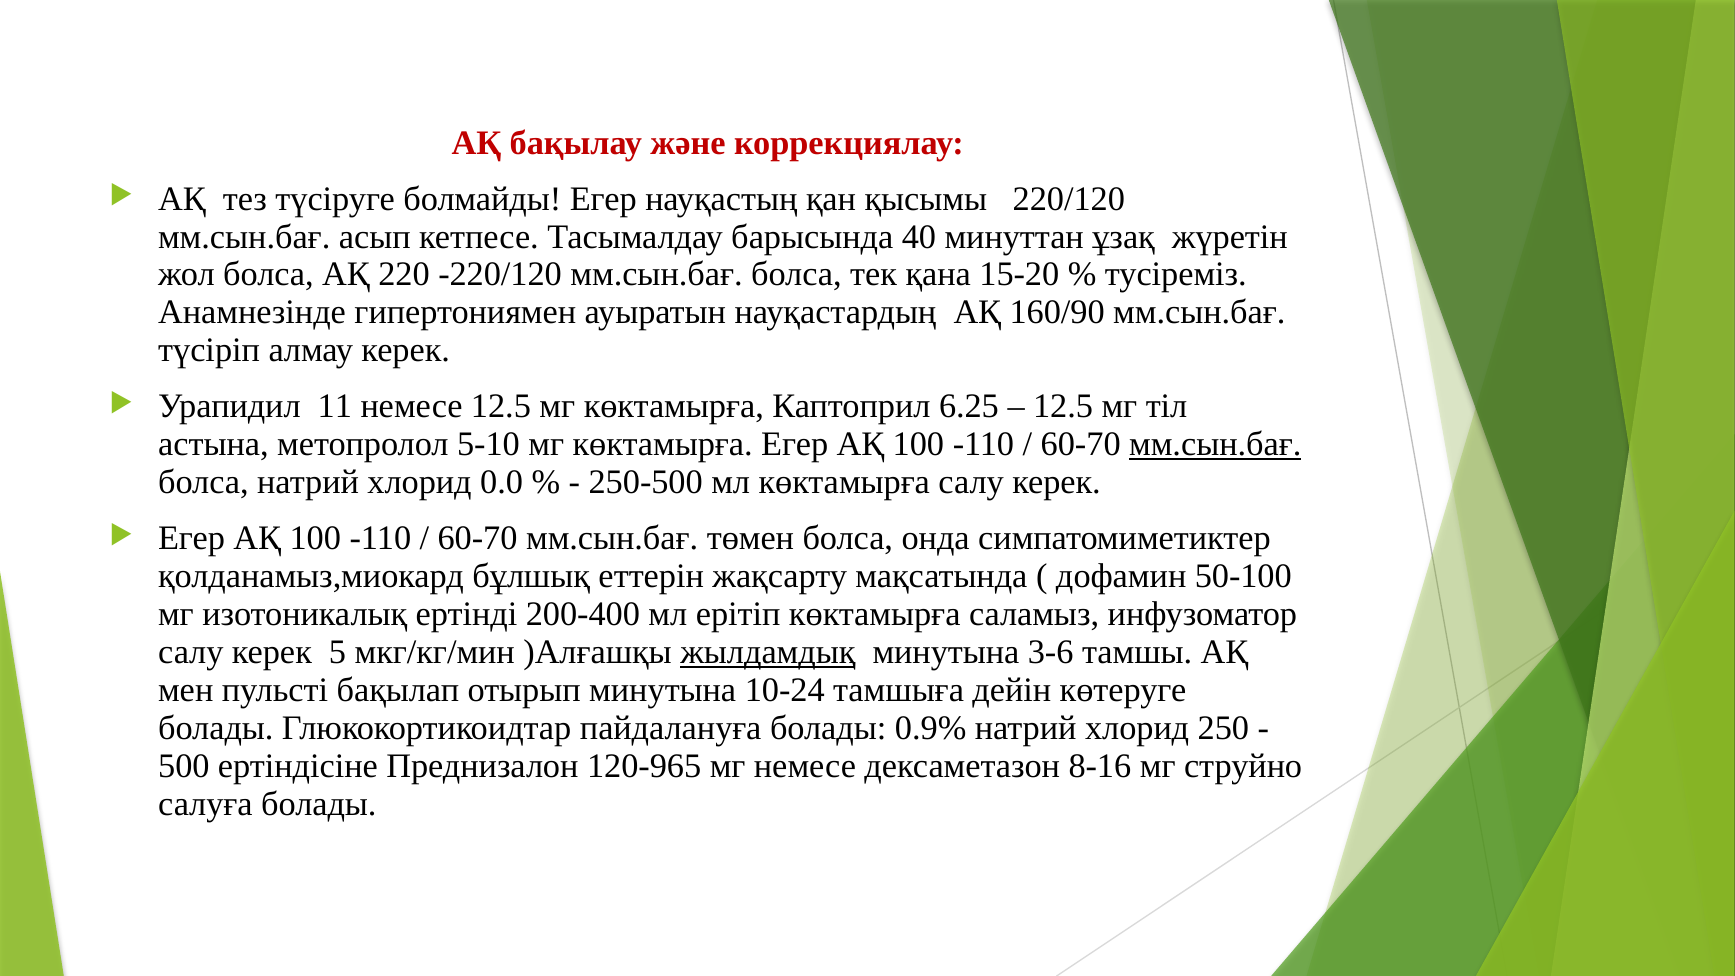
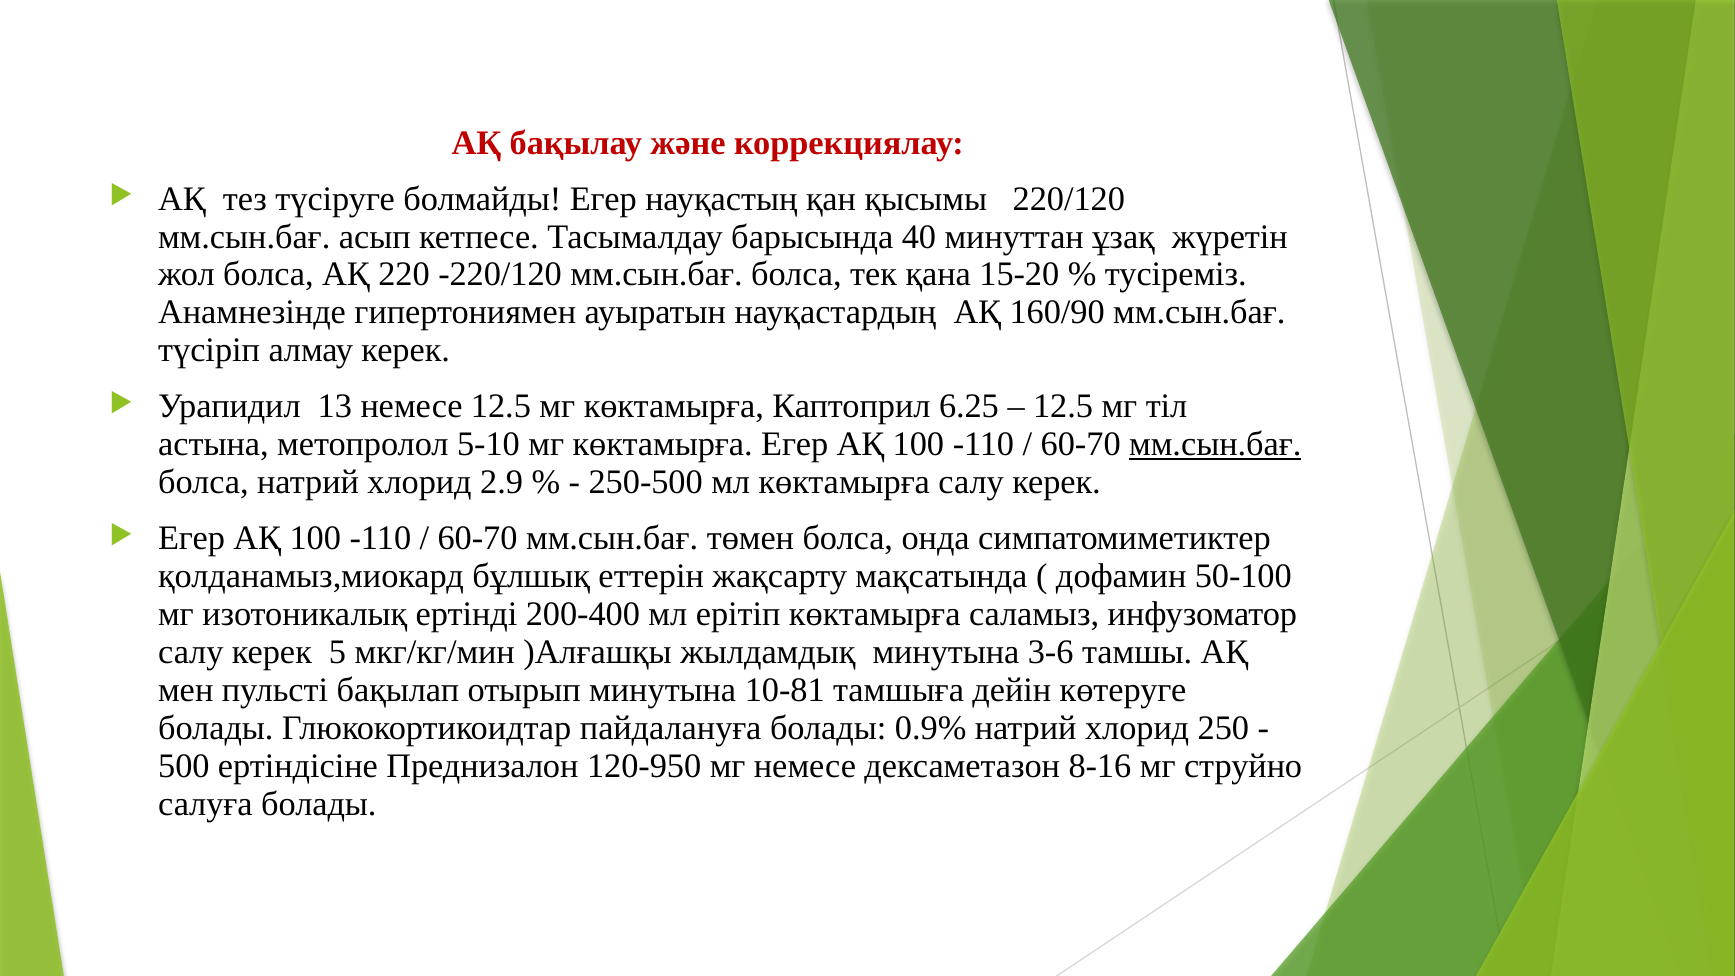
11: 11 -> 13
0.0: 0.0 -> 2.9
жылдамдық underline: present -> none
10-24: 10-24 -> 10-81
120-965: 120-965 -> 120-950
